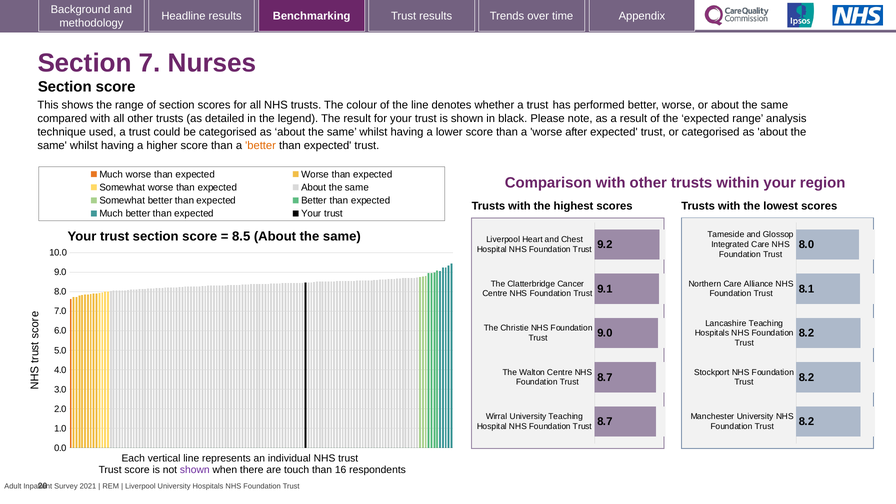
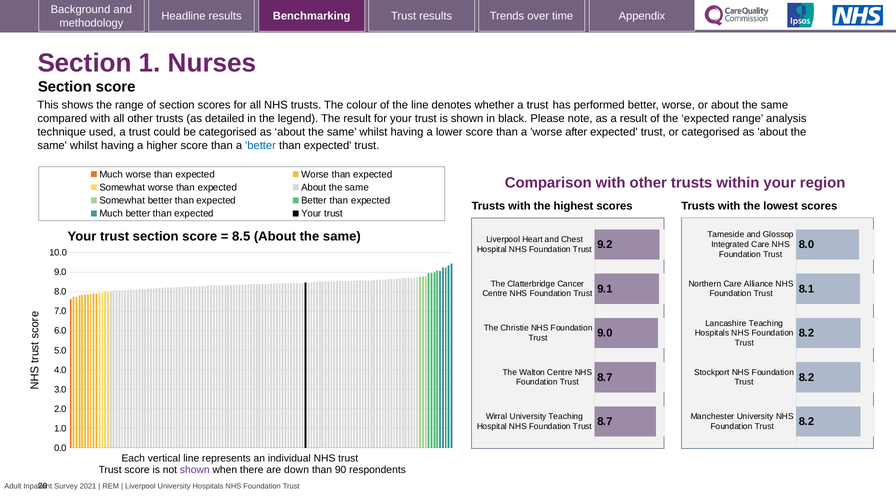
7: 7 -> 1
better at (261, 145) colour: orange -> blue
touch: touch -> down
16: 16 -> 90
